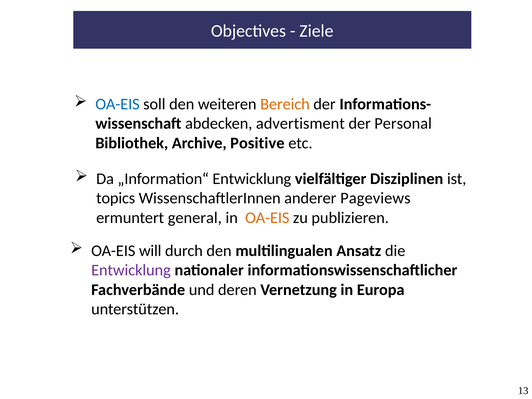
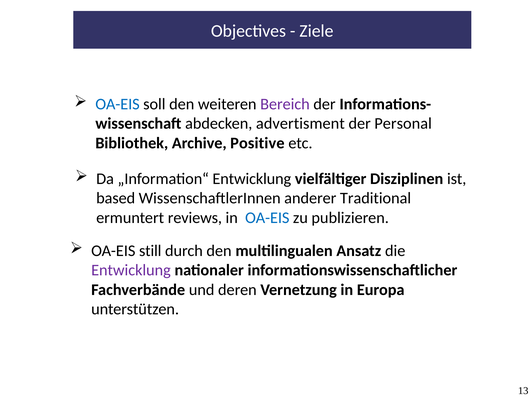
Bereich colour: orange -> purple
topics: topics -> based
Pageviews: Pageviews -> Traditional
general: general -> reviews
OA-EIS at (267, 218) colour: orange -> blue
will: will -> still
